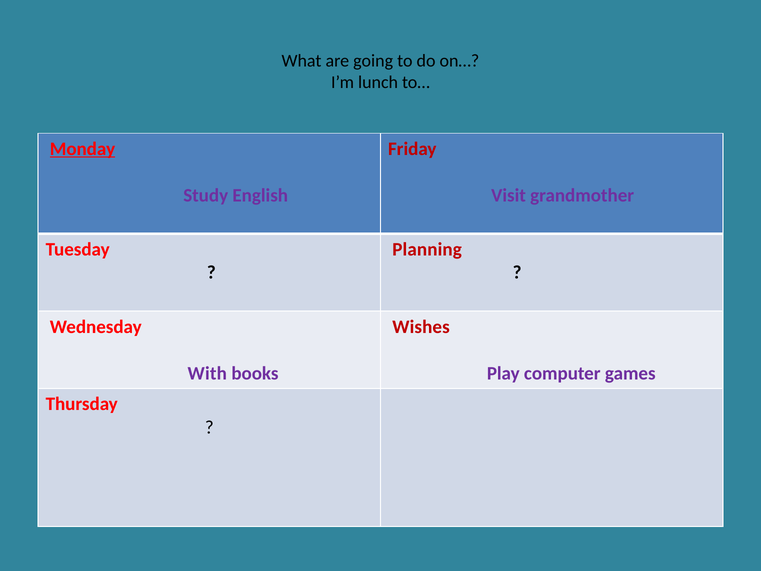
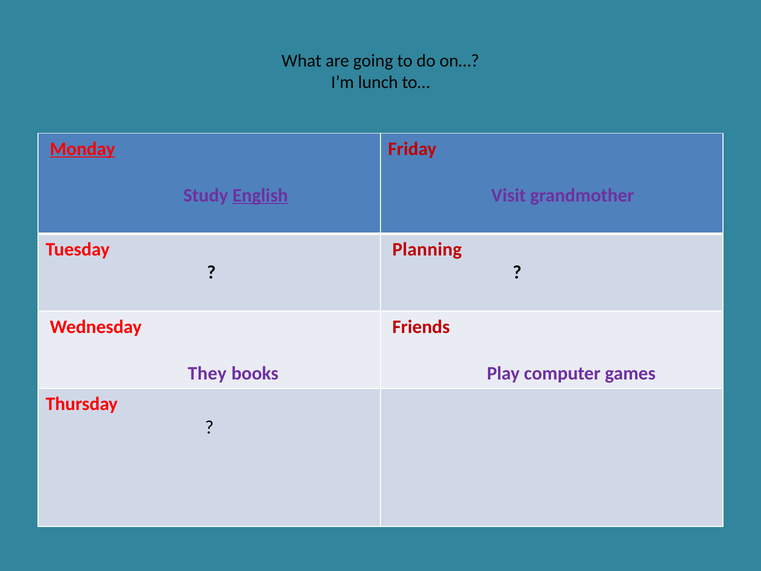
English underline: none -> present
Wishes: Wishes -> Friends
With: With -> They
